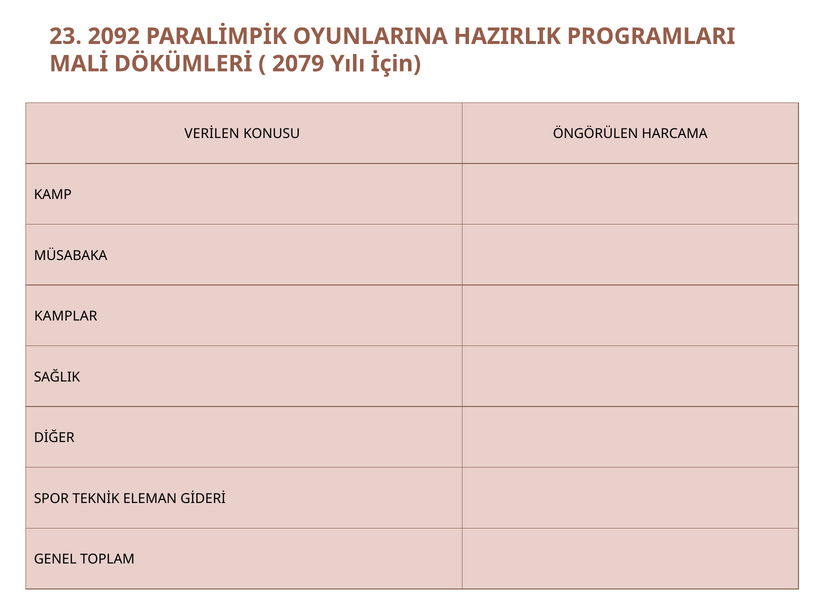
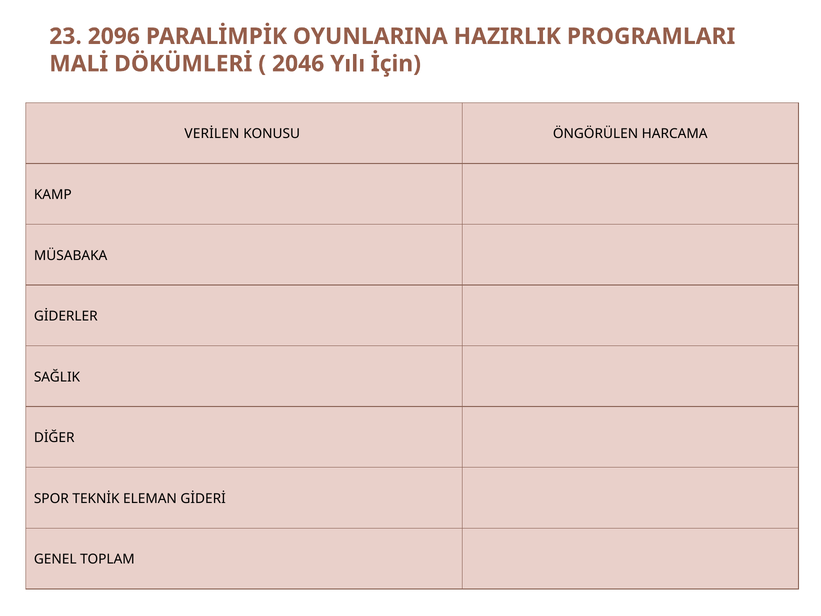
2092: 2092 -> 2096
2079: 2079 -> 2046
KAMPLAR: KAMPLAR -> GİDERLER
